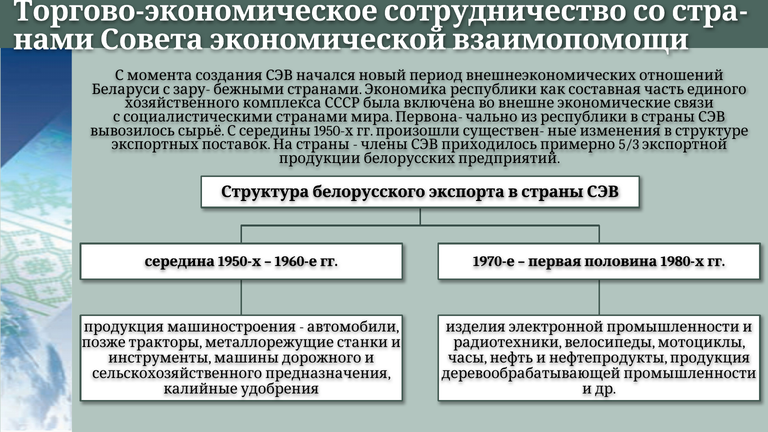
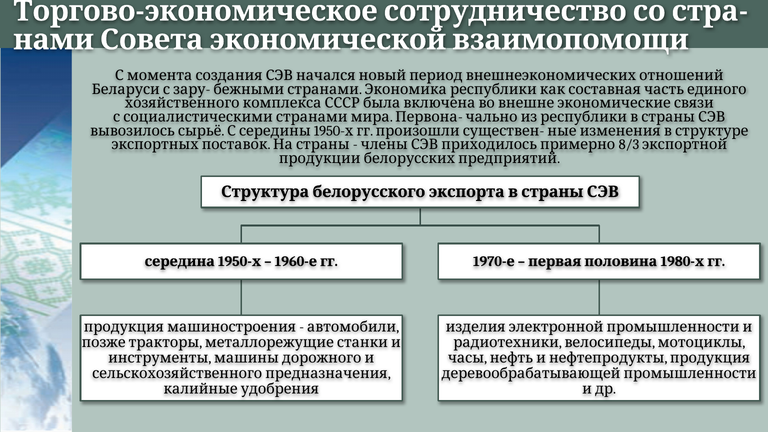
5/3: 5/3 -> 8/3
